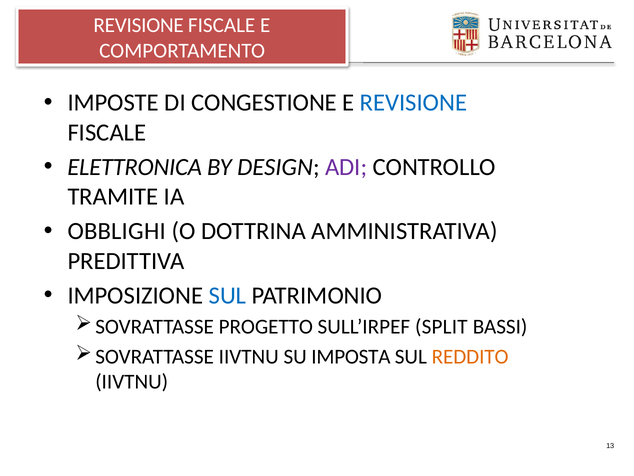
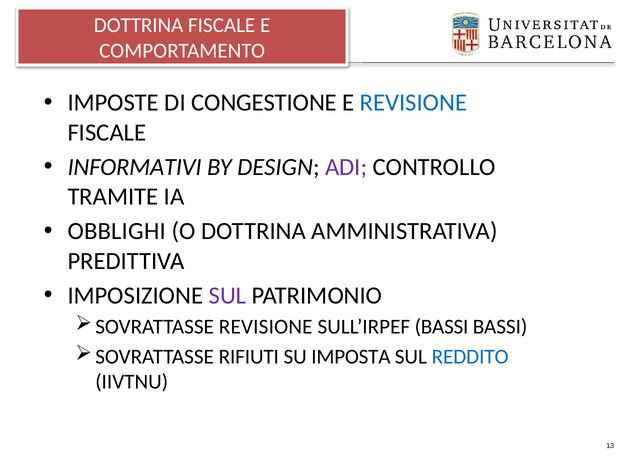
REVISIONE at (139, 25): REVISIONE -> DOTTRINA
ELETTRONICA: ELETTRONICA -> INFORMATIVI
SUL at (227, 295) colour: blue -> purple
SOVRATTASSE PROGETTO: PROGETTO -> REVISIONE
SULL’IRPEF SPLIT: SPLIT -> BASSI
SOVRATTASSE IIVTNU: IIVTNU -> RIFIUTI
REDDITO colour: orange -> blue
